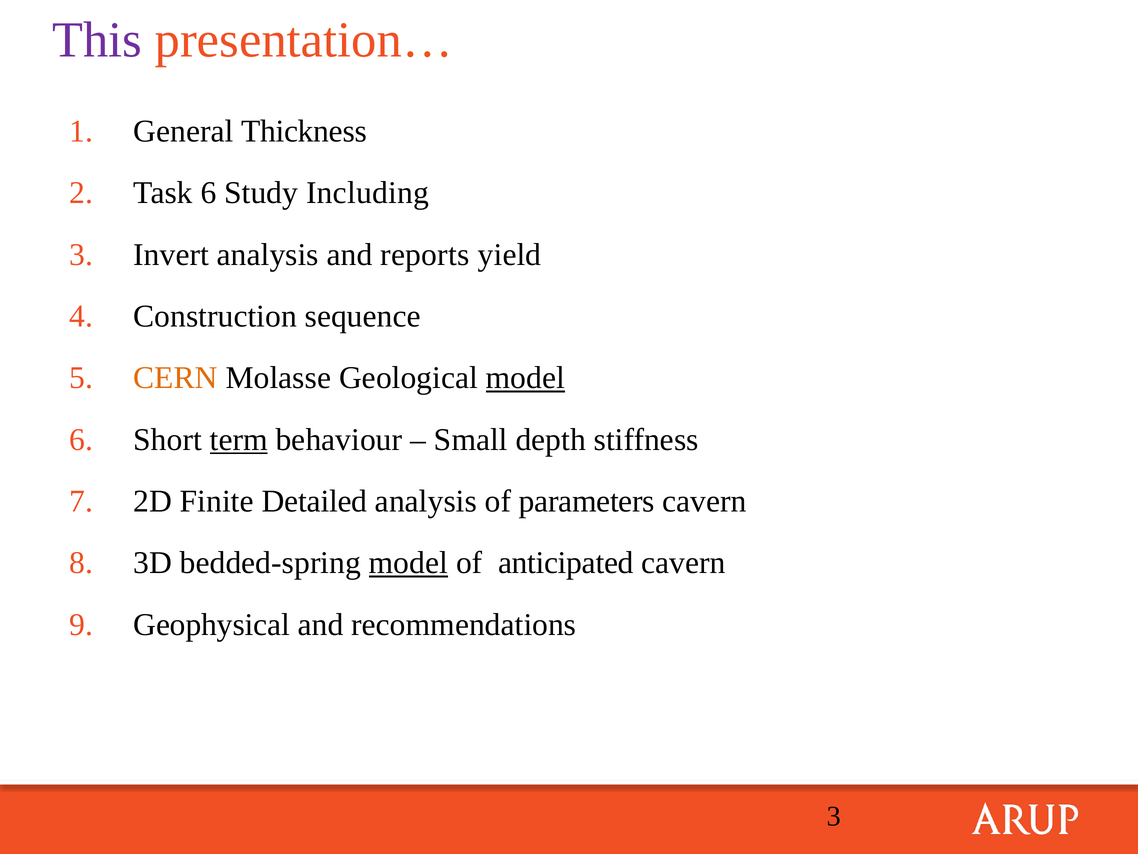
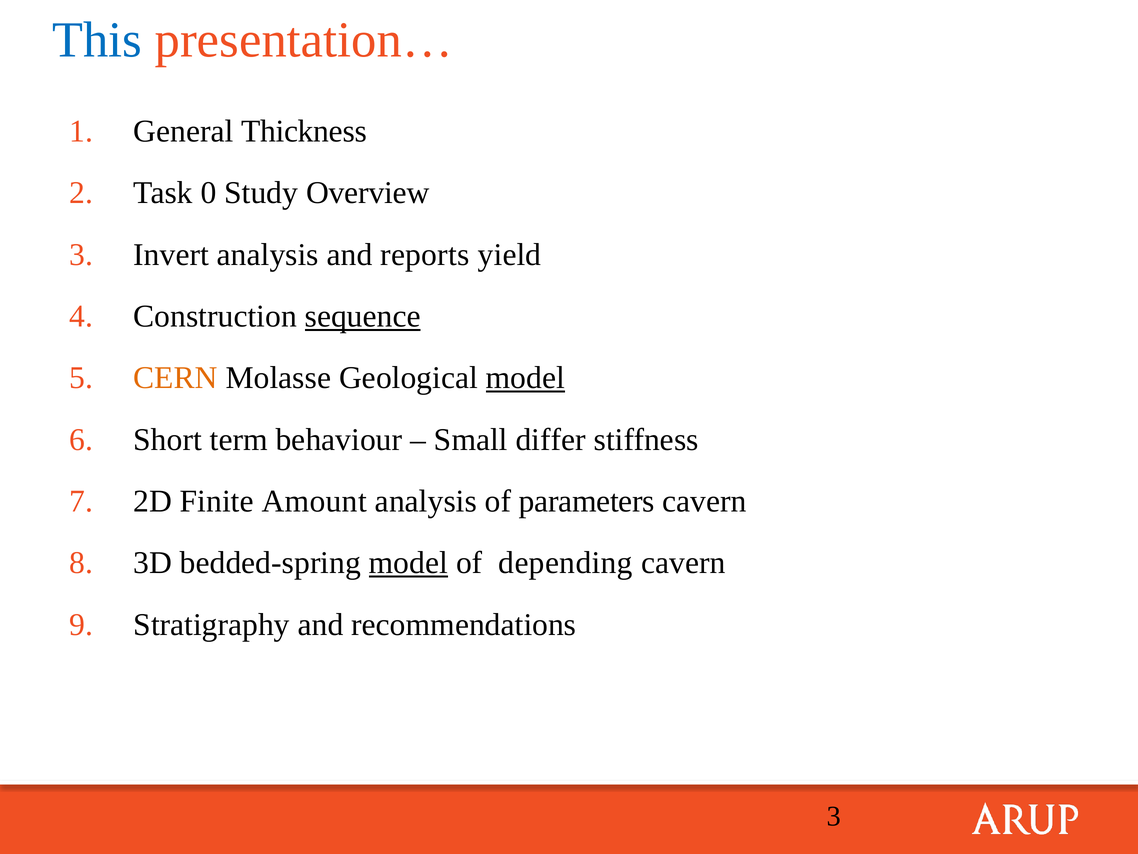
This colour: purple -> blue
Task 6: 6 -> 0
Including: Including -> Overview
sequence underline: none -> present
term underline: present -> none
depth: depth -> differ
Detailed: Detailed -> Amount
anticipated: anticipated -> depending
Geophysical: Geophysical -> Stratigraphy
